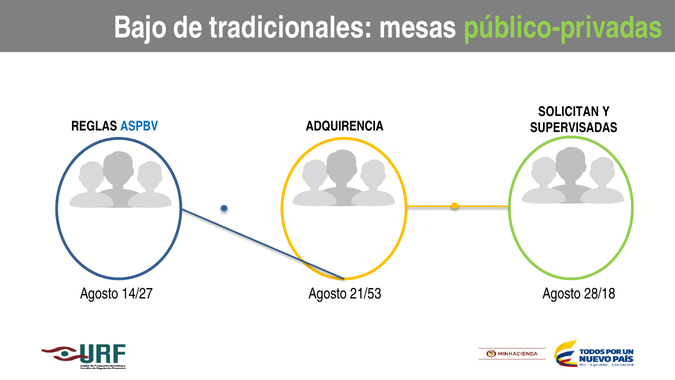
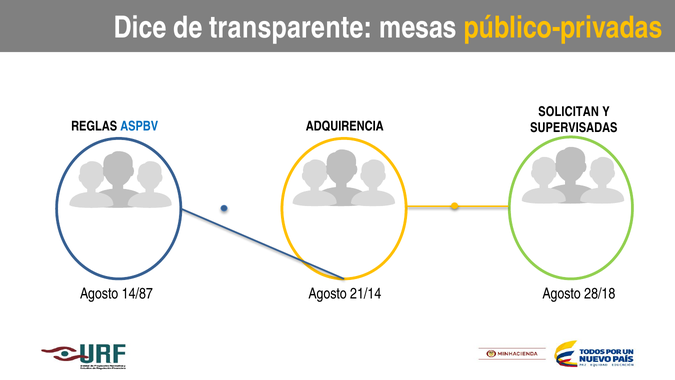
Bajo: Bajo -> Dice
tradicionales: tradicionales -> transparente
público-privadas colour: light green -> yellow
14/27: 14/27 -> 14/87
21/53: 21/53 -> 21/14
